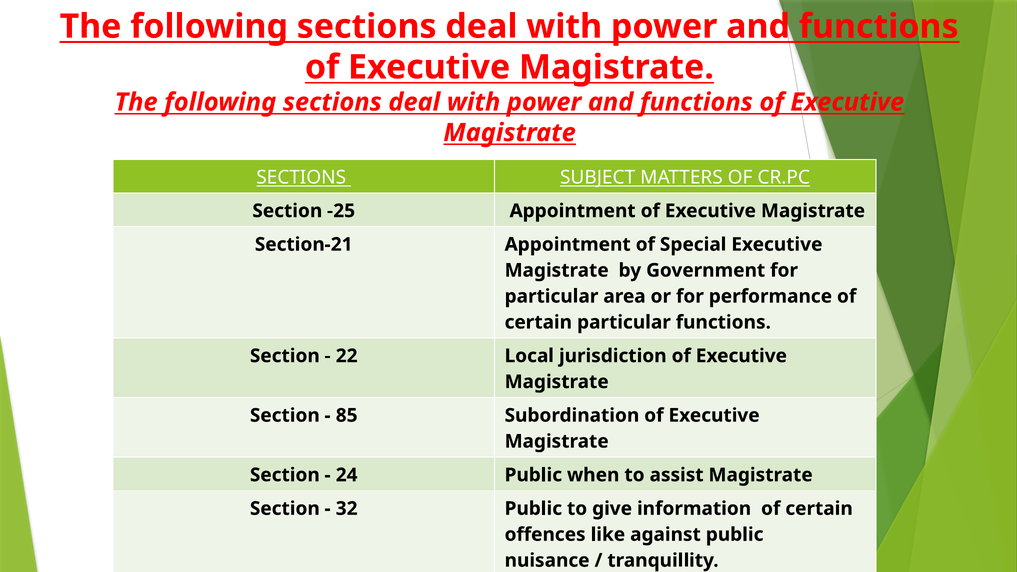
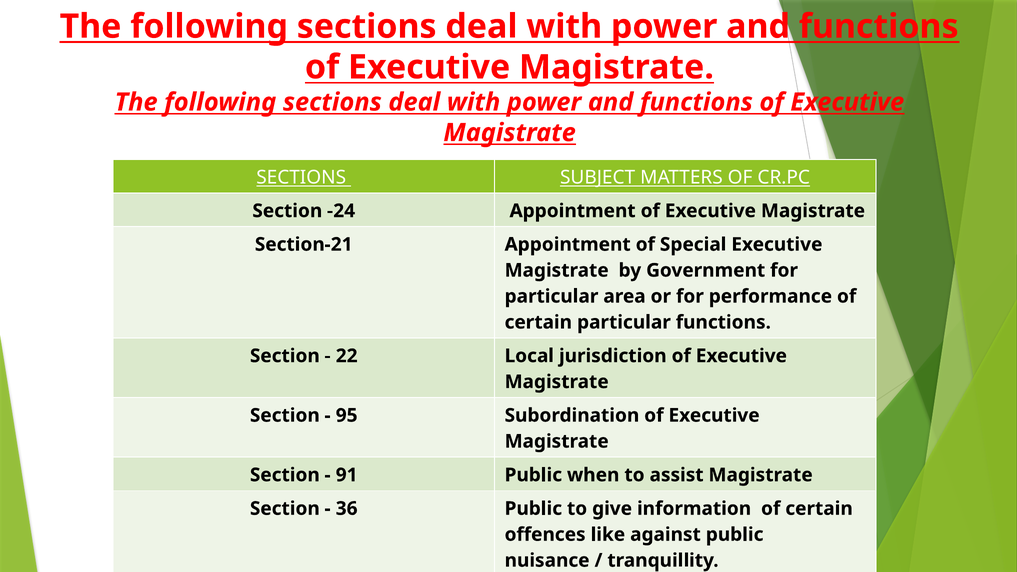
-25: -25 -> -24
85: 85 -> 95
24: 24 -> 91
32: 32 -> 36
